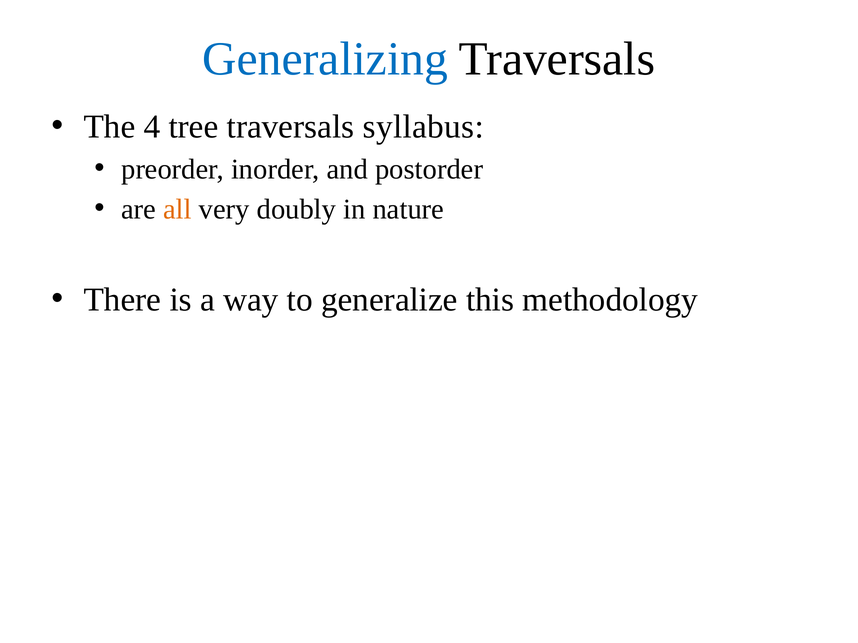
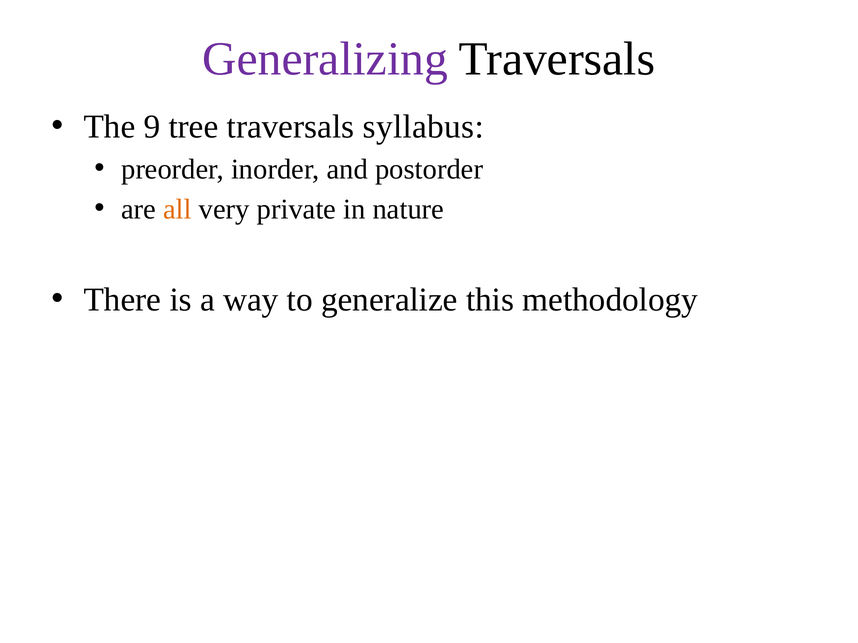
Generalizing colour: blue -> purple
4: 4 -> 9
doubly: doubly -> private
